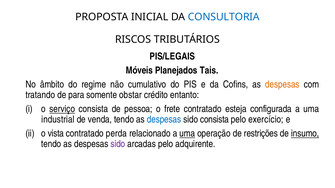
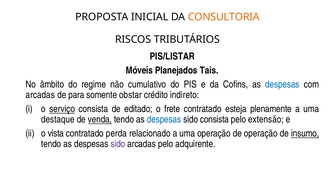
CONSULTORIA colour: blue -> orange
PIS/LEGAIS: PIS/LEGAIS -> PIS/LISTAR
despesas at (282, 85) colour: orange -> blue
tratando at (40, 95): tratando -> arcadas
entanto: entanto -> indireto
pessoa: pessoa -> editado
configurada: configurada -> plenamente
industrial: industrial -> destaque
venda underline: none -> present
exercício: exercício -> extensão
uma at (187, 134) underline: present -> none
de restrições: restrições -> operação
